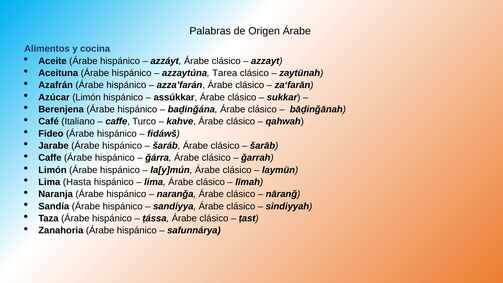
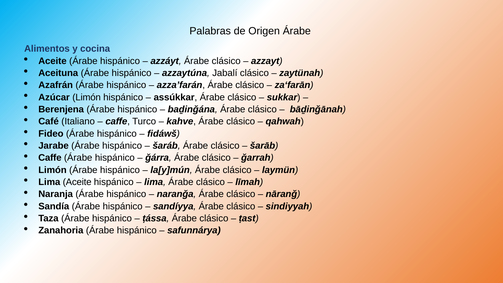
Tarea: Tarea -> Jabalí
Lima Hasta: Hasta -> Aceite
